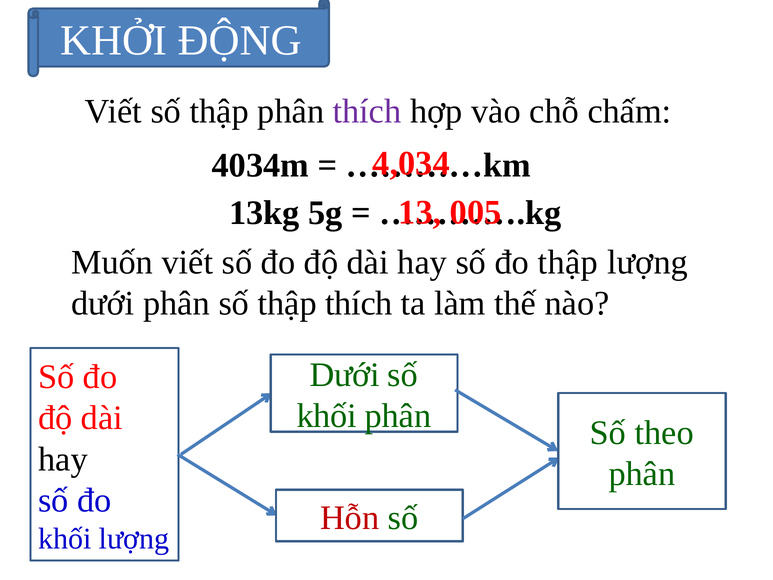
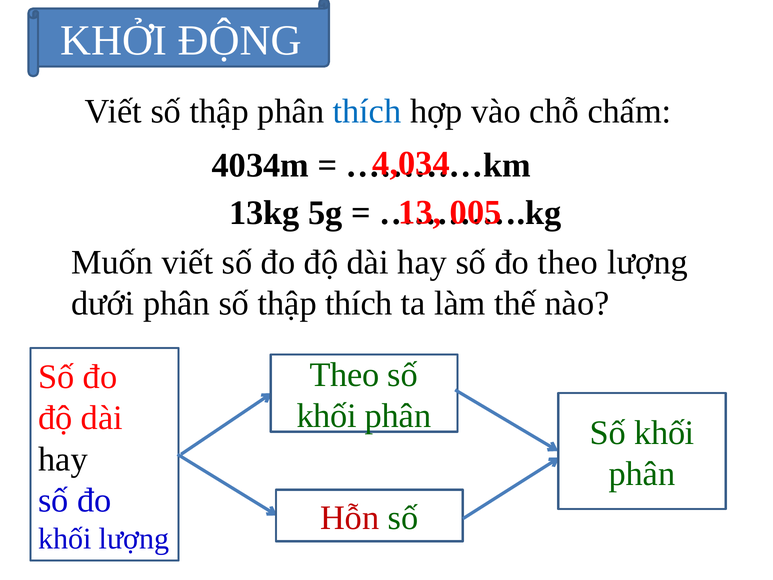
thích at (367, 111) colour: purple -> blue
đo thập: thập -> theo
Dưới at (345, 375): Dưới -> Theo
theo at (664, 433): theo -> khối
